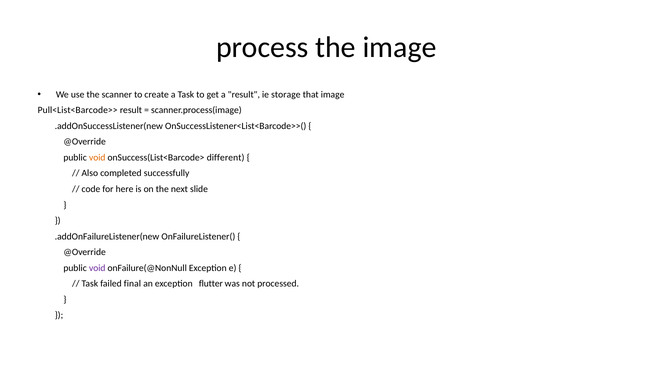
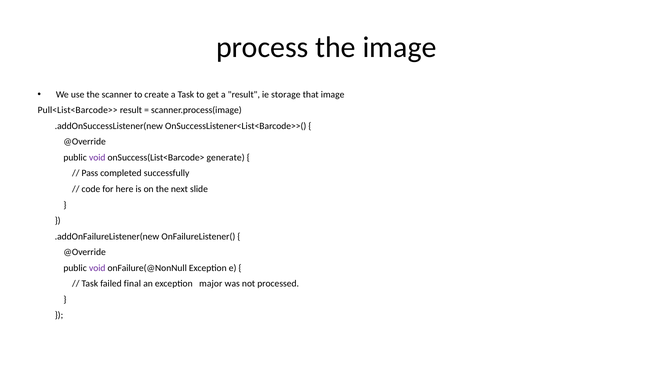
void at (97, 158) colour: orange -> purple
different: different -> generate
Also: Also -> Pass
flutter: flutter -> major
